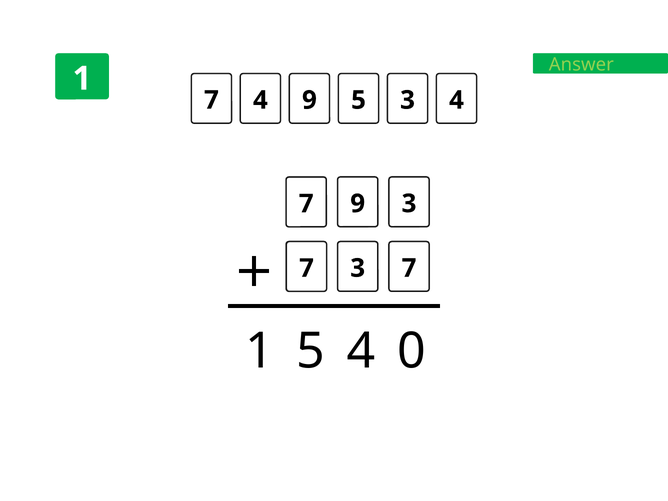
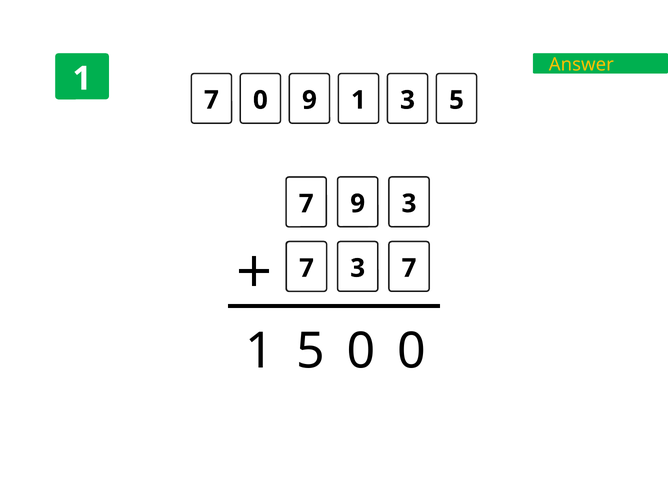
Answer colour: light green -> yellow
7 4: 4 -> 0
9 5: 5 -> 1
3 4: 4 -> 5
5 4: 4 -> 0
